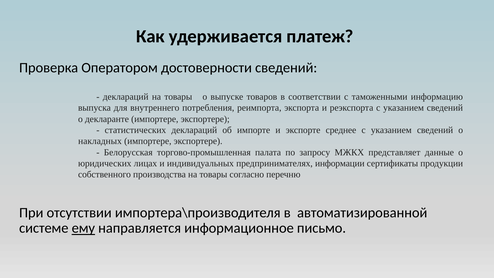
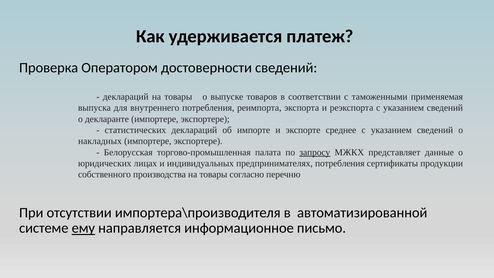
информацию: информацию -> применяемая
запросу underline: none -> present
предпринимателях информации: информации -> потребления
